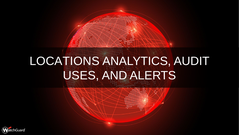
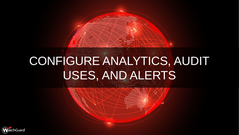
LOCATIONS: LOCATIONS -> CONFIGURE
